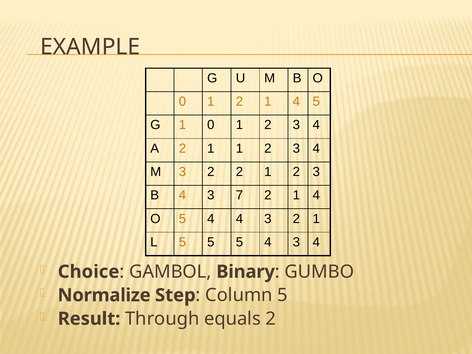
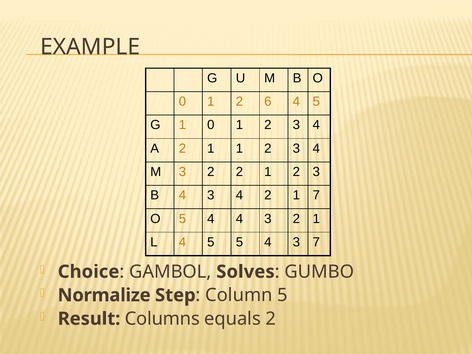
1 2 1: 1 -> 6
4 3 7: 7 -> 4
4 at (316, 195): 4 -> 7
L 5: 5 -> 4
4 3 4: 4 -> 7
Binary: Binary -> Solves
Through: Through -> Columns
